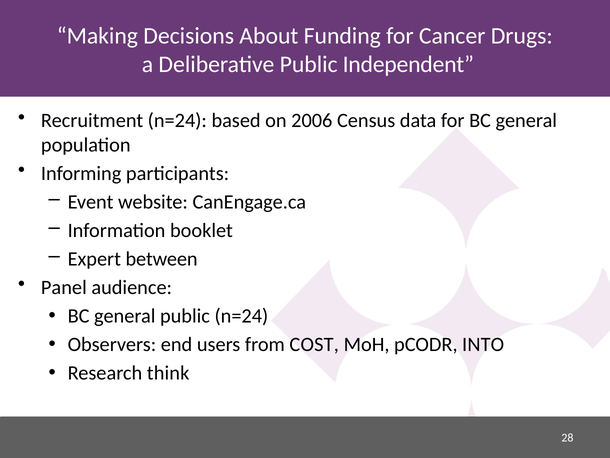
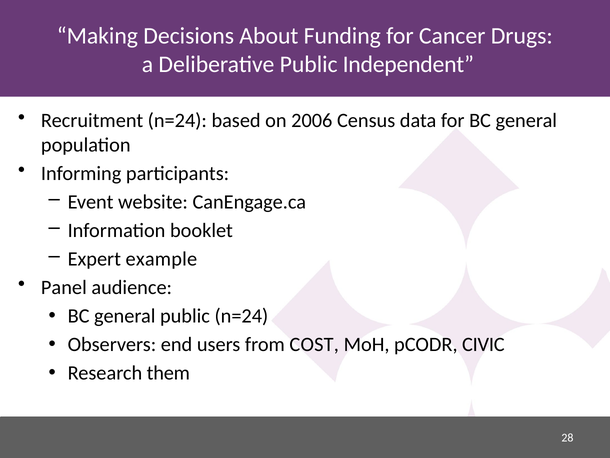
between: between -> example
INTO: INTO -> CIVIC
think: think -> them
